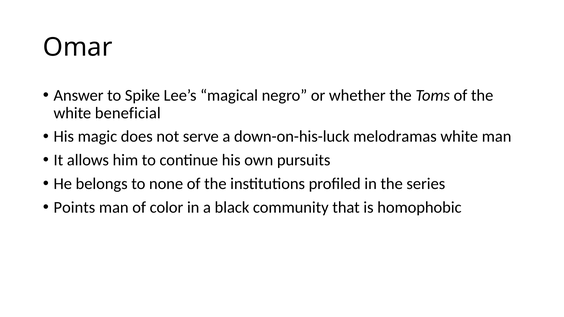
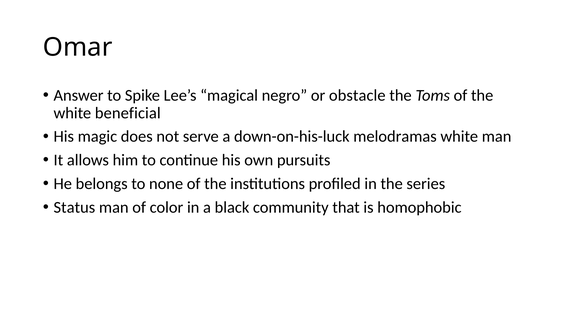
whether: whether -> obstacle
Points: Points -> Status
